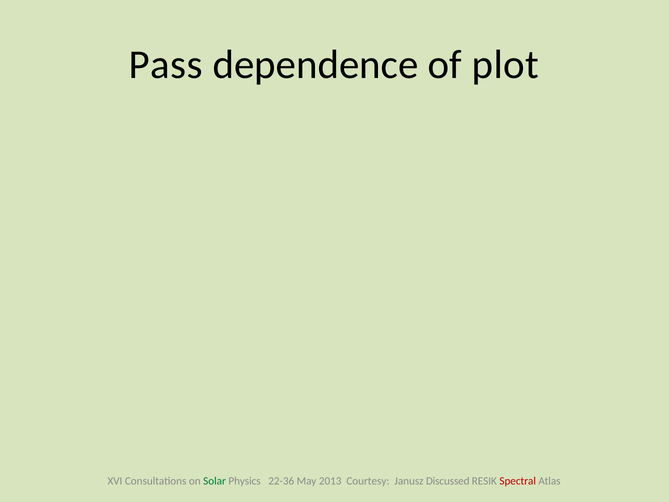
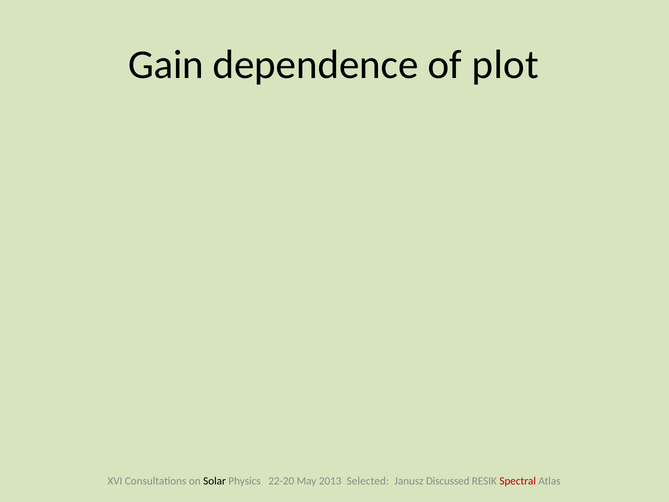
Pass: Pass -> Gain
Solar colour: green -> black
22-36: 22-36 -> 22-20
Courtesy: Courtesy -> Selected
